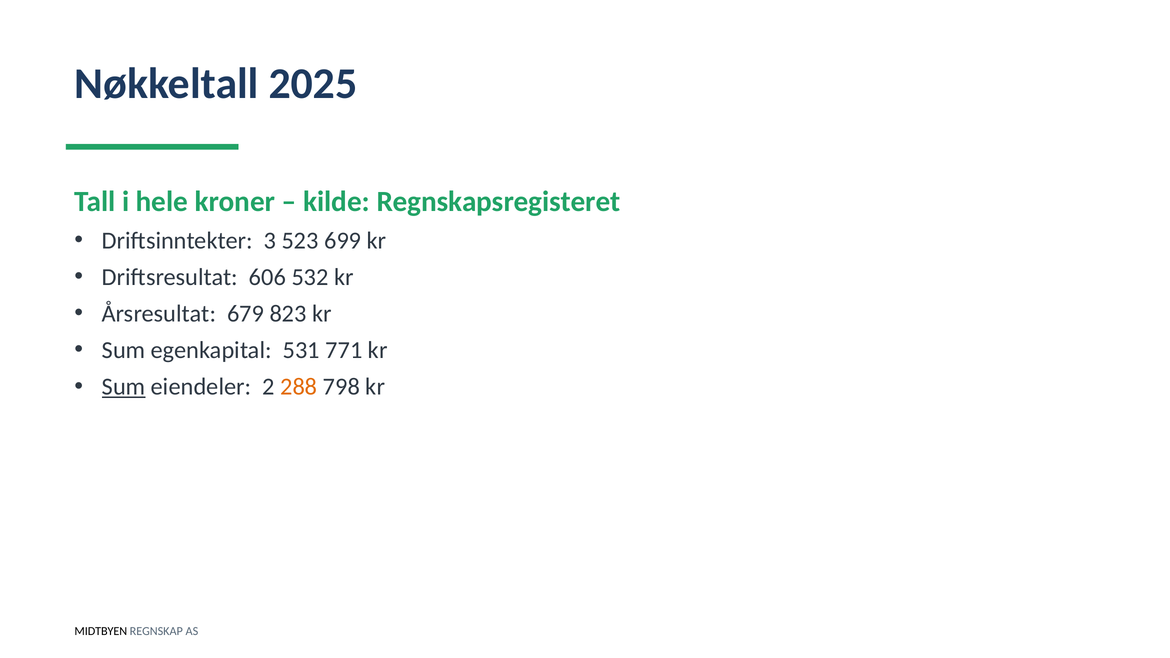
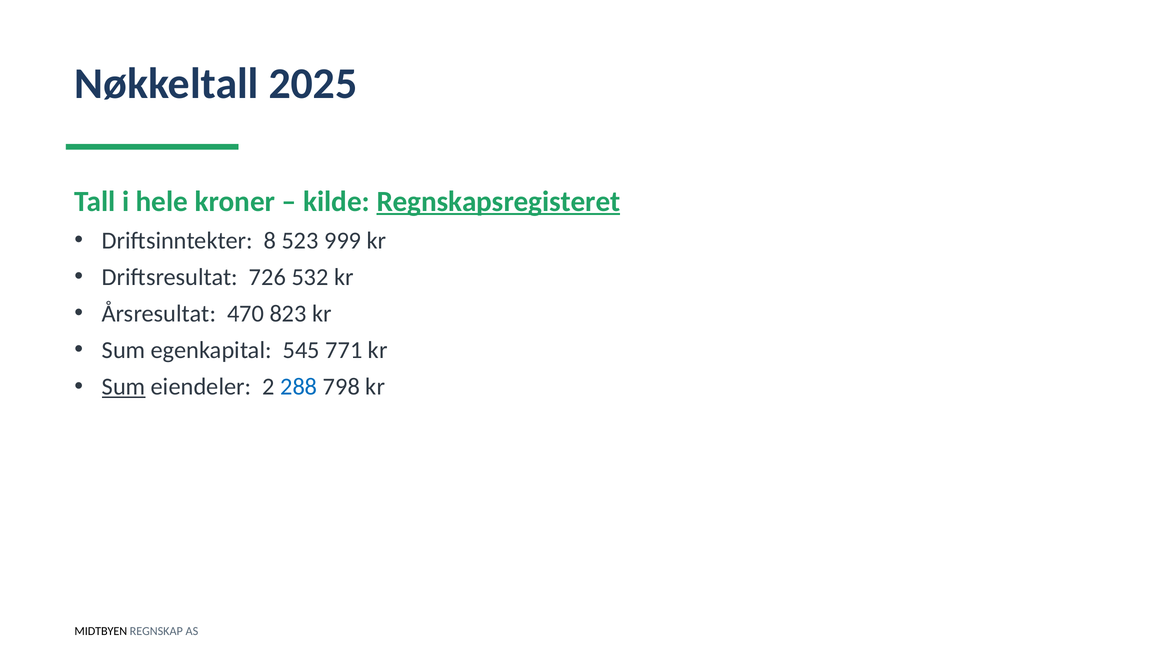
Regnskapsregisteret underline: none -> present
3: 3 -> 8
699: 699 -> 999
606: 606 -> 726
679: 679 -> 470
531: 531 -> 545
288 colour: orange -> blue
